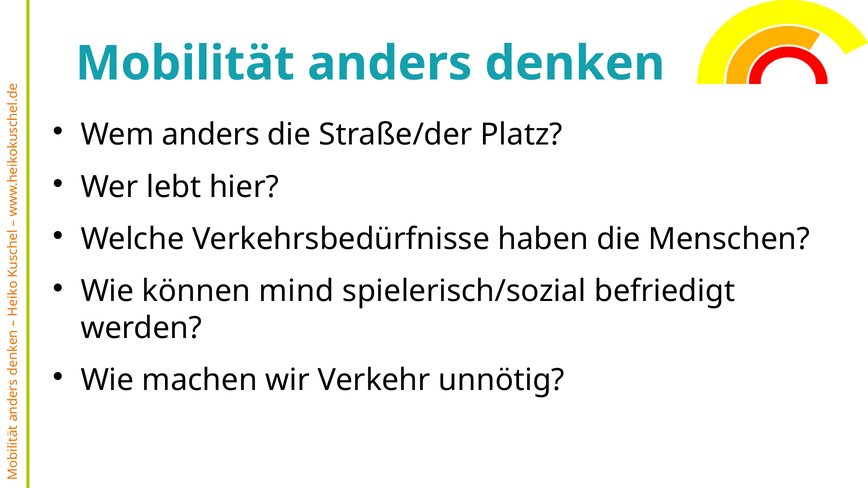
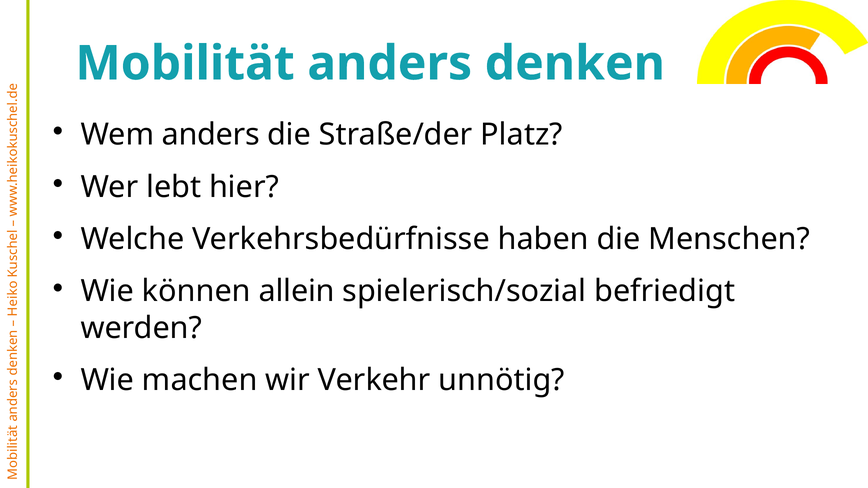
mind: mind -> allein
